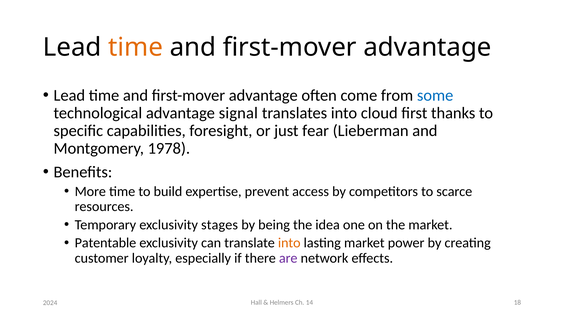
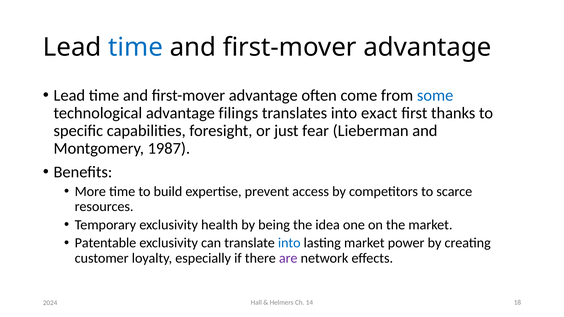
time at (136, 47) colour: orange -> blue
signal: signal -> filings
cloud: cloud -> exact
1978: 1978 -> 1987
stages: stages -> health
into at (289, 243) colour: orange -> blue
